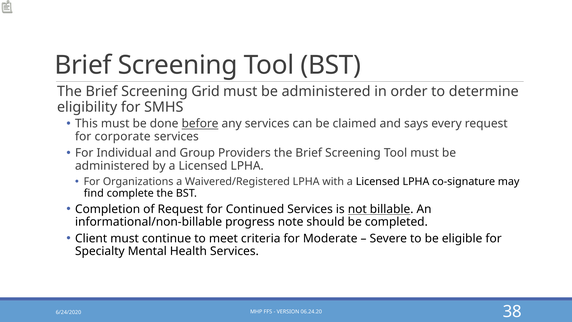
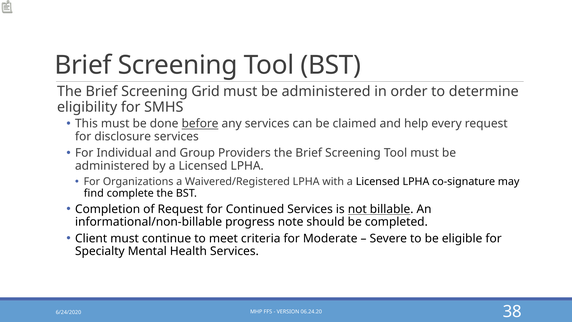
says: says -> help
corporate: corporate -> disclosure
